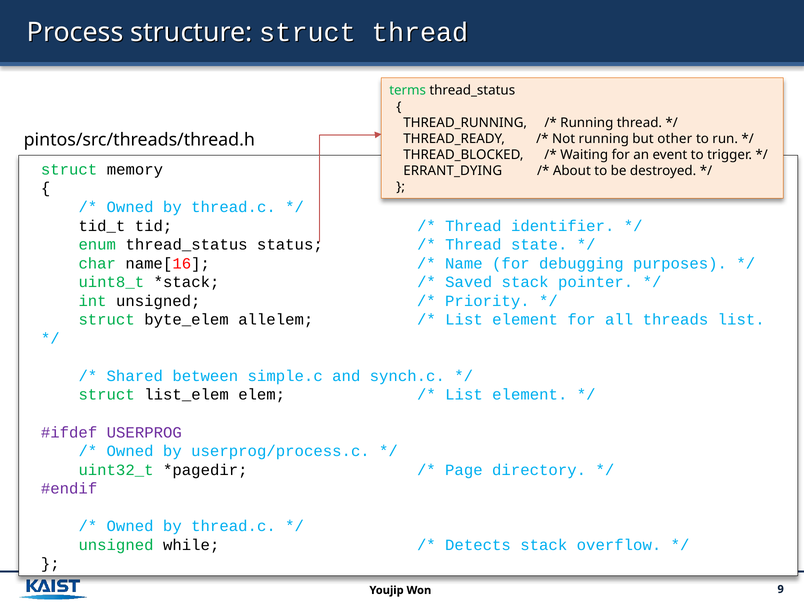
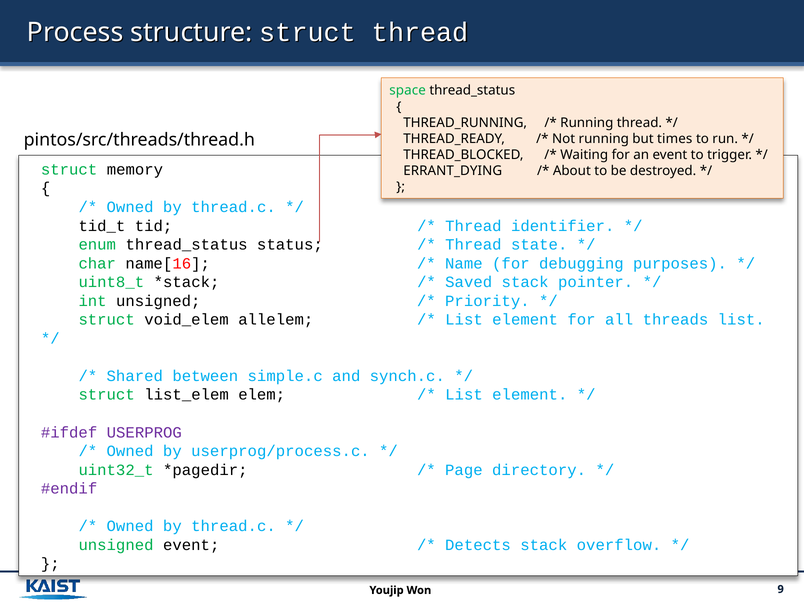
terms: terms -> space
other: other -> times
byte_elem: byte_elem -> void_elem
unsigned while: while -> event
